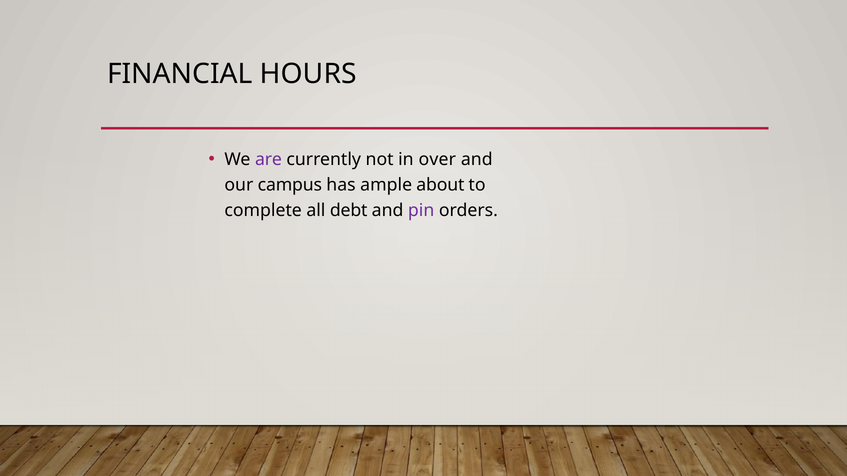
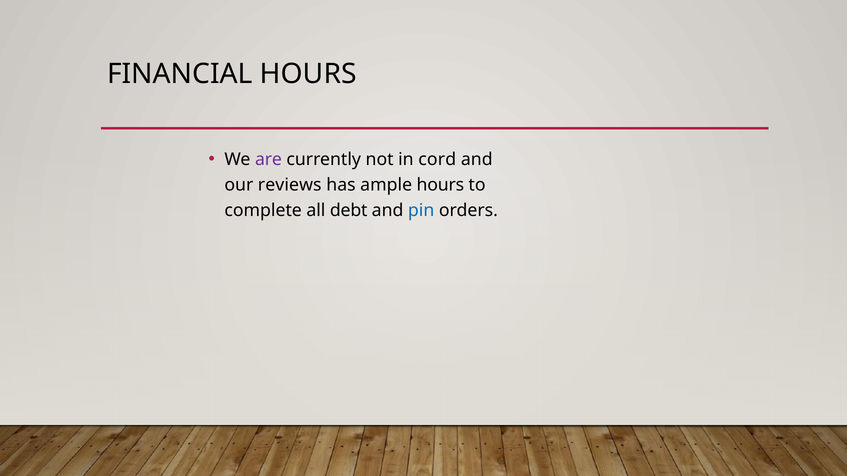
over: over -> cord
campus: campus -> reviews
ample about: about -> hours
pin colour: purple -> blue
